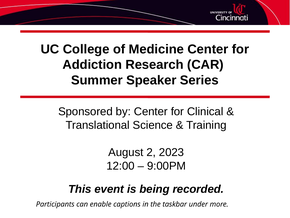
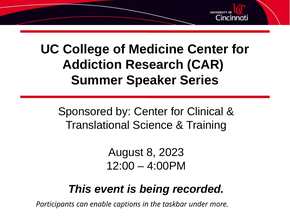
2: 2 -> 8
9:00PM: 9:00PM -> 4:00PM
